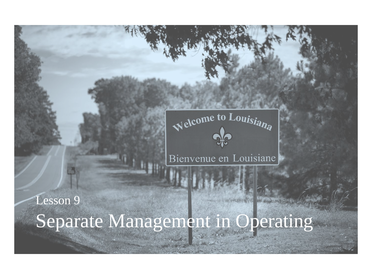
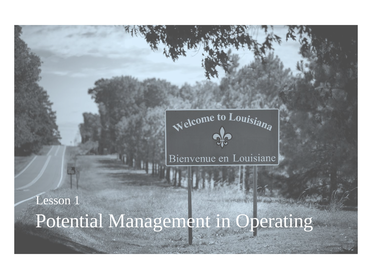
9: 9 -> 1
Separate: Separate -> Potential
